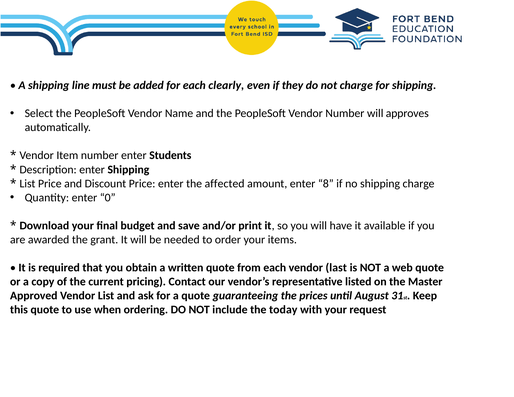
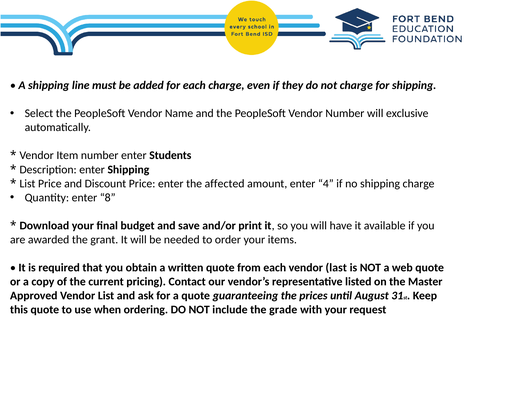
each clearly: clearly -> charge
approves: approves -> exclusive
8: 8 -> 4
0: 0 -> 8
today: today -> grade
